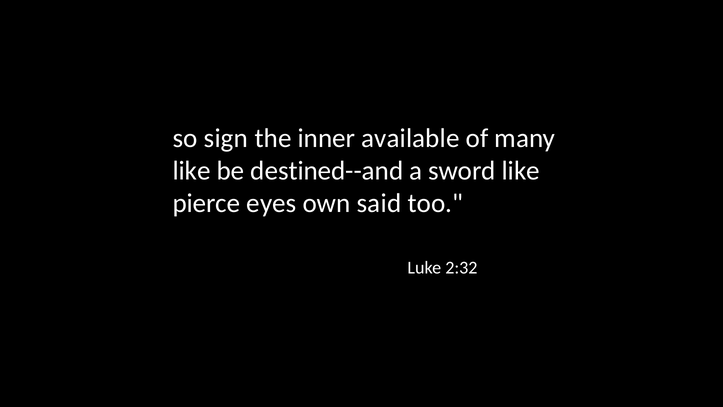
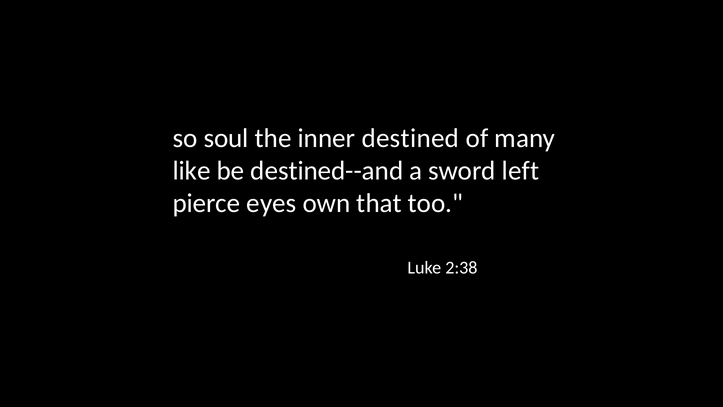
sign: sign -> soul
available: available -> destined
sword like: like -> left
said: said -> that
2:32: 2:32 -> 2:38
